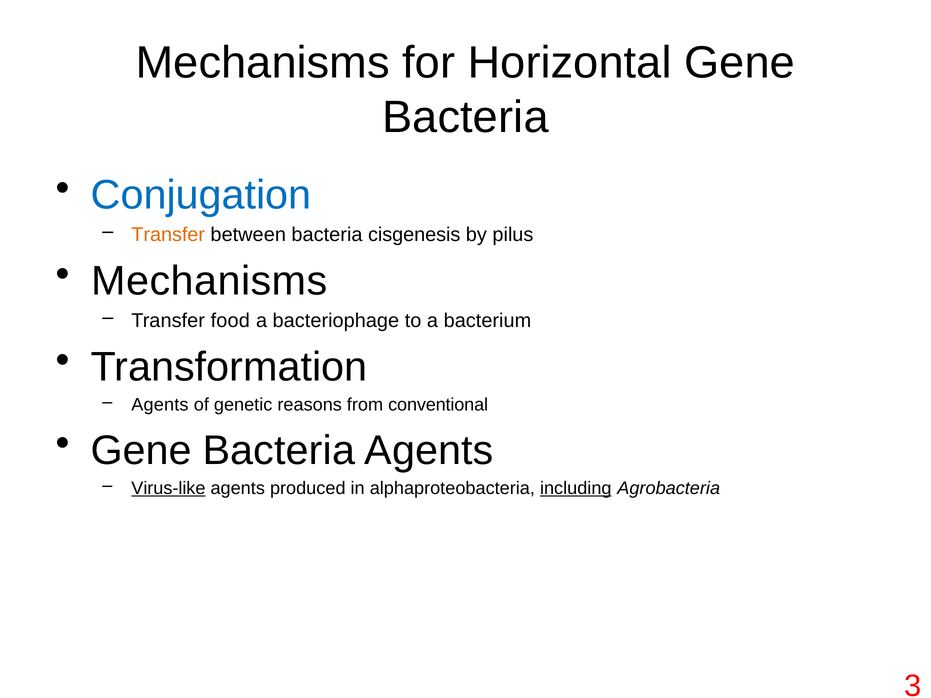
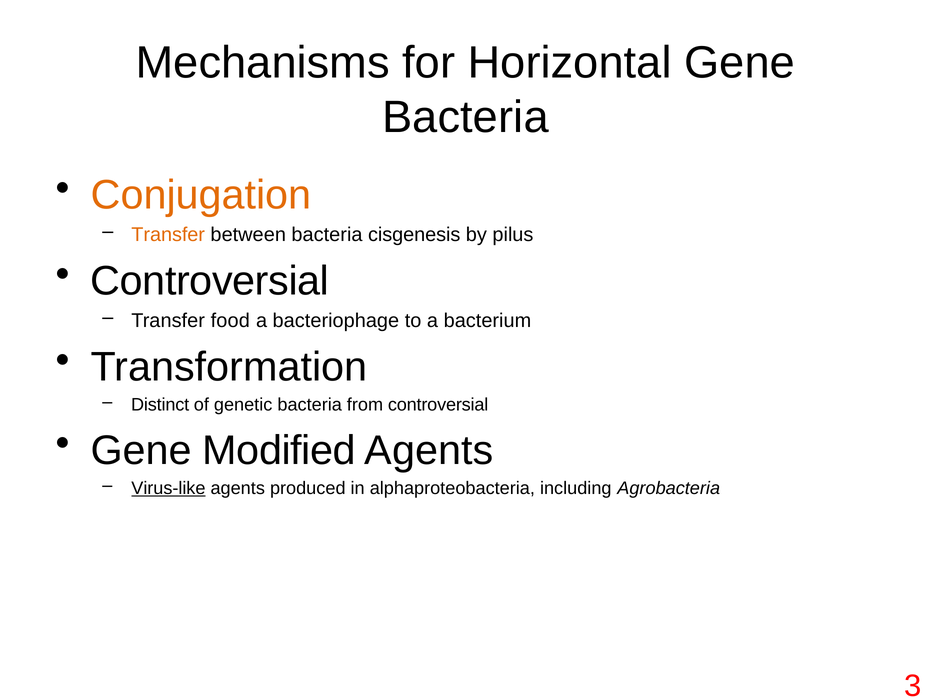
Conjugation colour: blue -> orange
Mechanisms at (209, 281): Mechanisms -> Controversial
Agents at (160, 405): Agents -> Distinct
genetic reasons: reasons -> bacteria
from conventional: conventional -> controversial
Bacteria at (279, 451): Bacteria -> Modified
including underline: present -> none
